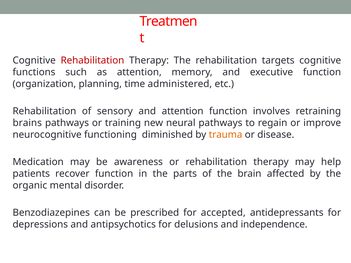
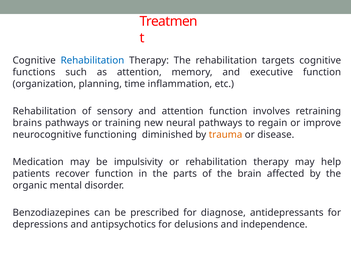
Rehabilitation at (92, 61) colour: red -> blue
administered: administered -> inflammation
awareness: awareness -> impulsivity
accepted: accepted -> diagnose
